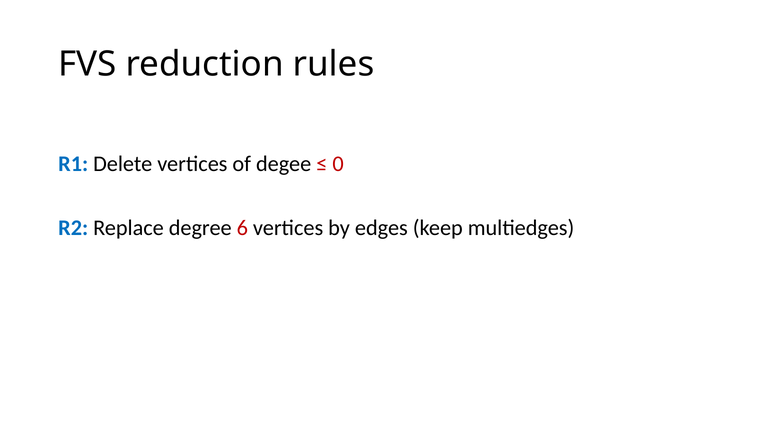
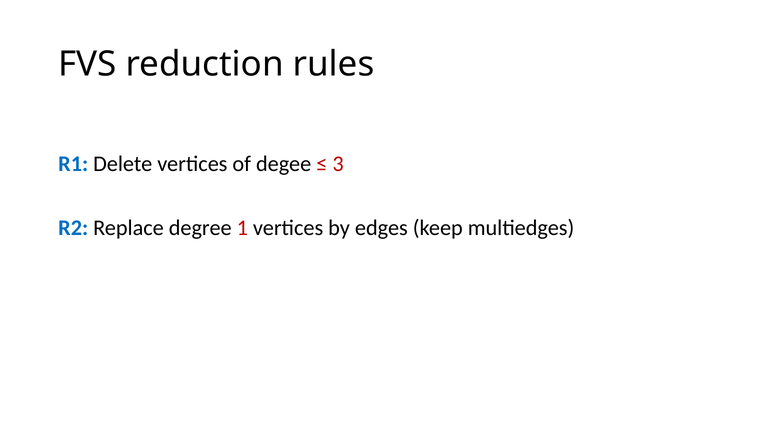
0: 0 -> 3
6: 6 -> 1
